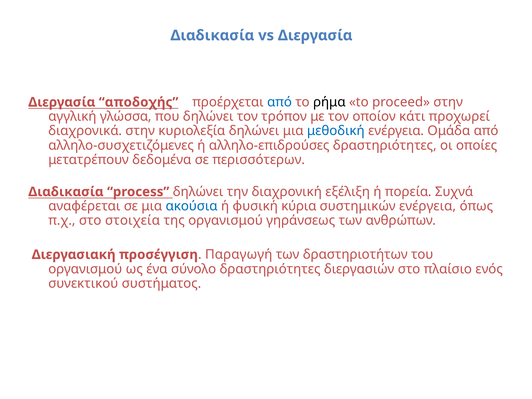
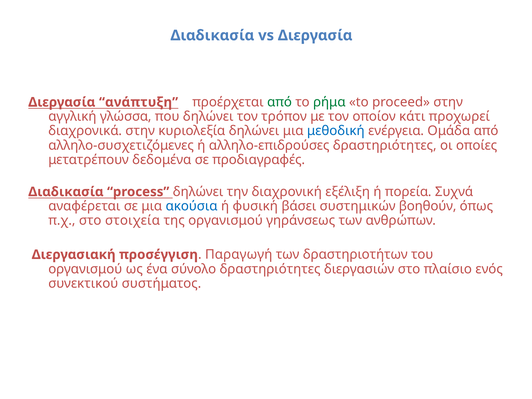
αποδοχής: αποδοχής -> ανάπτυξη
από at (280, 102) colour: blue -> green
ρήμα colour: black -> green
περισσότερων: περισσότερων -> προδιαγραφές
κύρια: κύρια -> βάσει
συστημικών ενέργεια: ενέργεια -> βοηθούν
